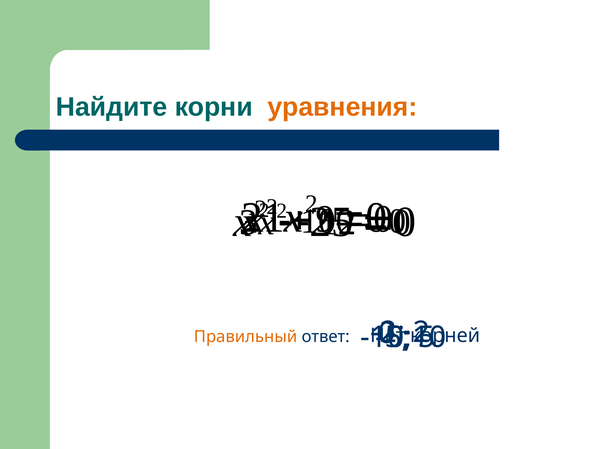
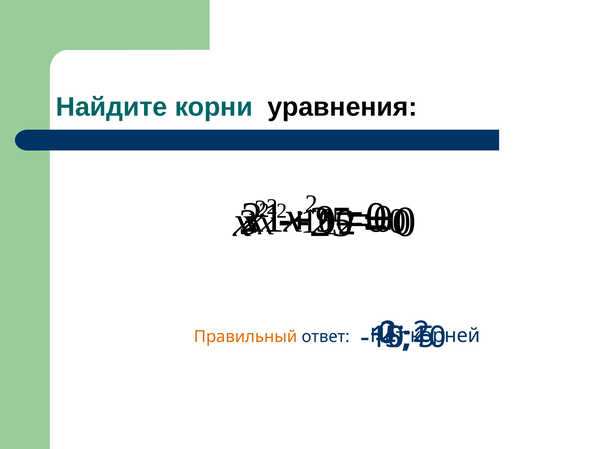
уравнения colour: orange -> black
